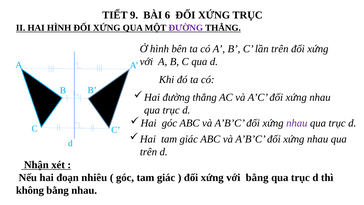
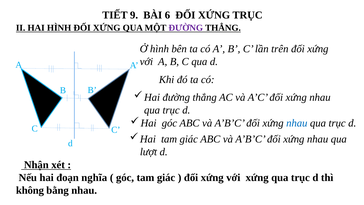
nhau at (297, 123) colour: purple -> blue
trên at (148, 152): trên -> lượt
nhiêu: nhiêu -> nghĩa
với bằng: bằng -> xứng
